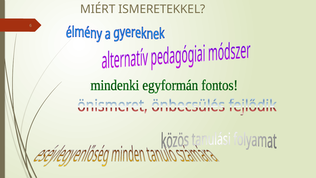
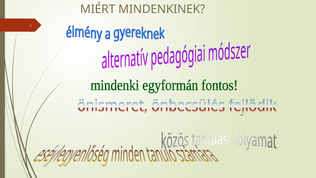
ISMERETEKKEL: ISMERETEKKEL -> MINDENKINEK
